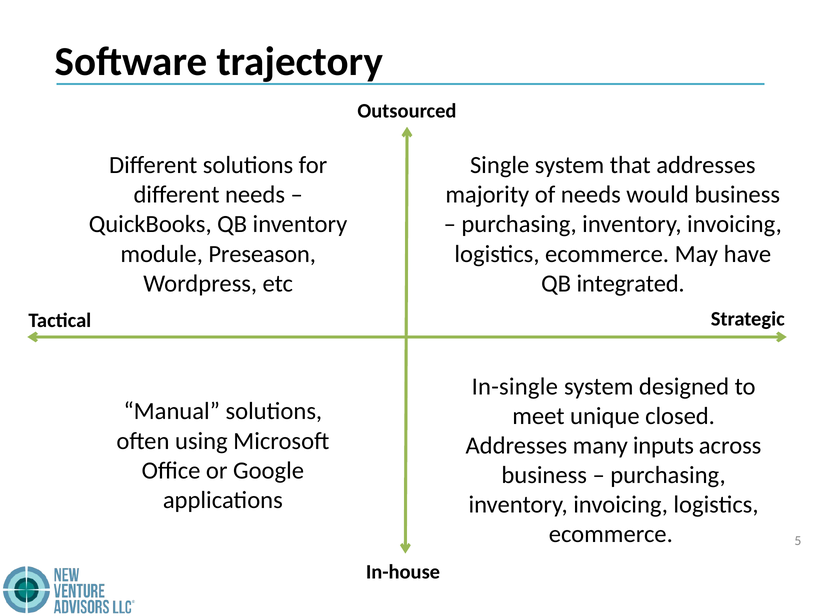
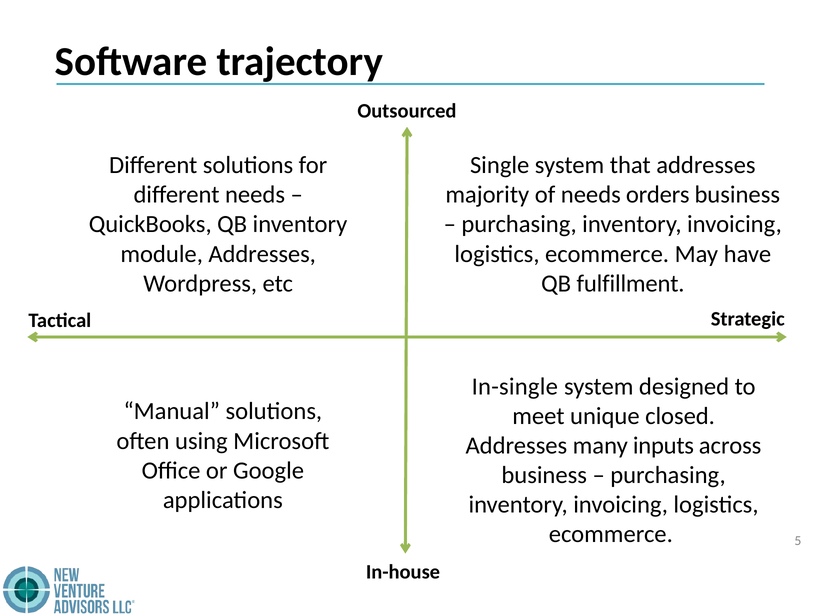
would: would -> orders
module Preseason: Preseason -> Addresses
integrated: integrated -> fulfillment
